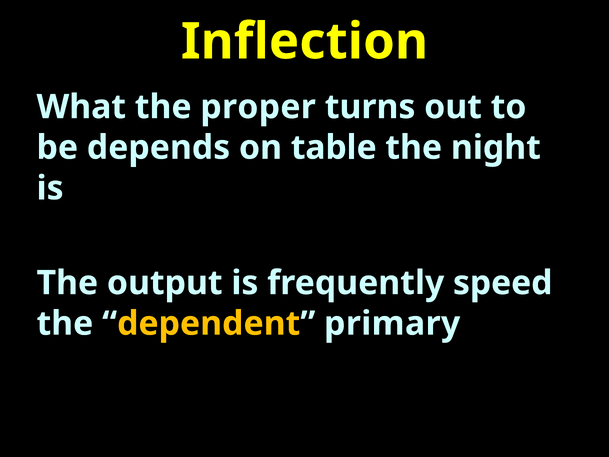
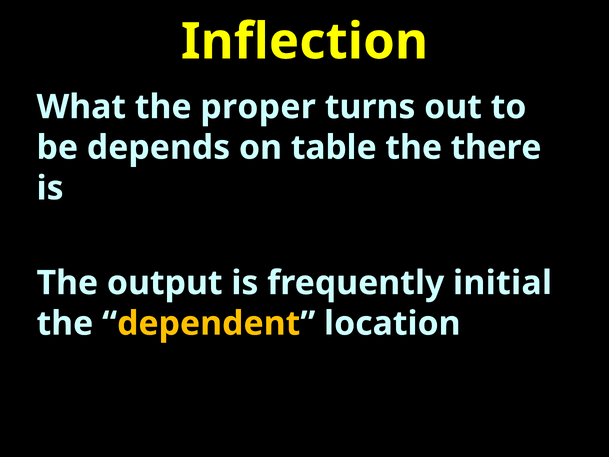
night: night -> there
speed: speed -> initial
primary: primary -> location
